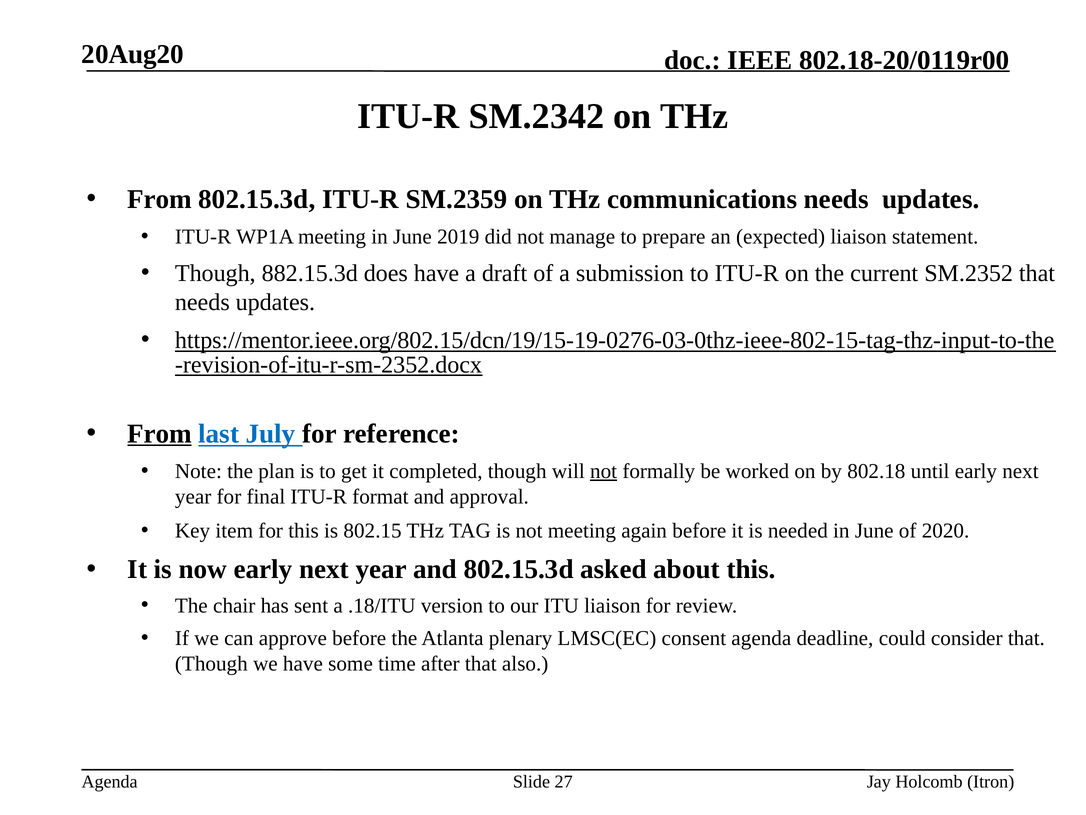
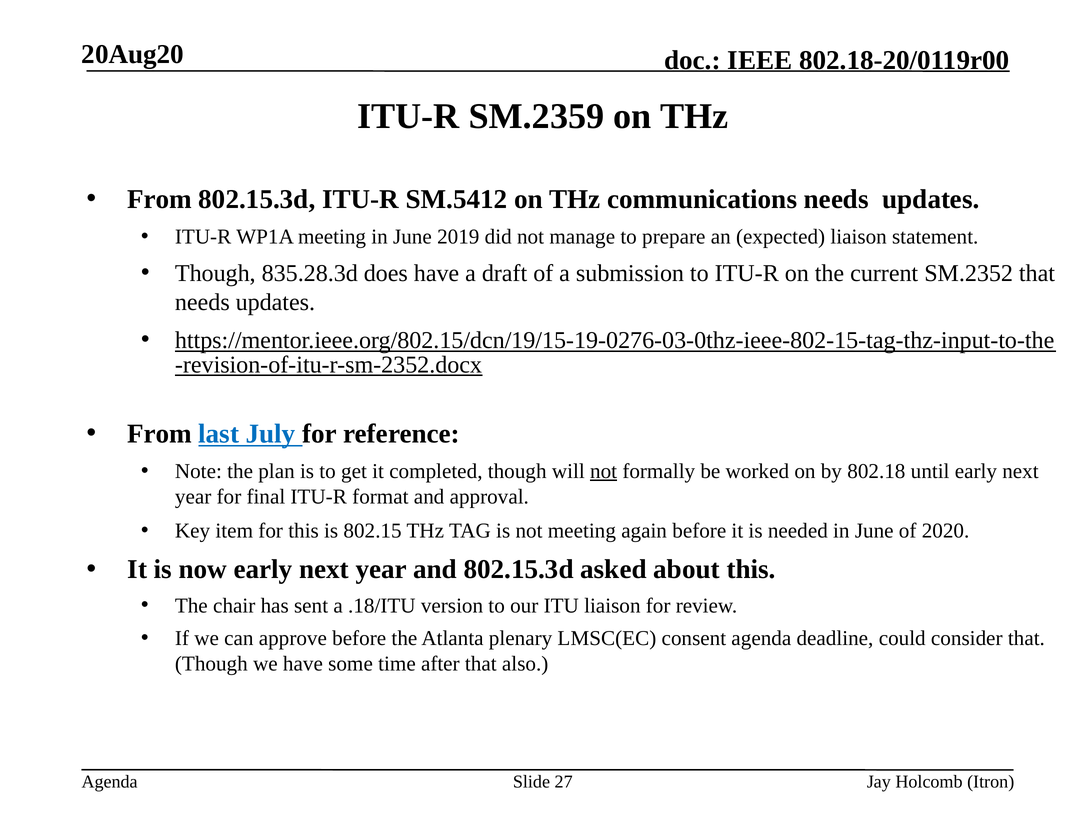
SM.2342: SM.2342 -> SM.2359
SM.2359: SM.2359 -> SM.5412
882.15.3d: 882.15.3d -> 835.28.3d
From at (160, 433) underline: present -> none
